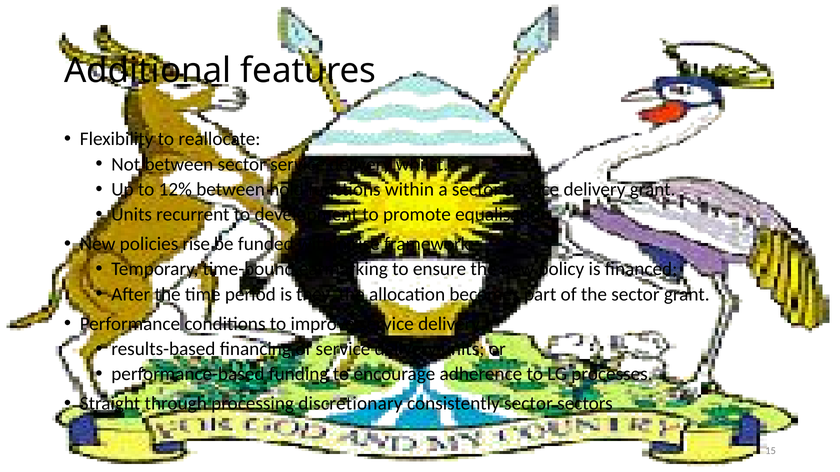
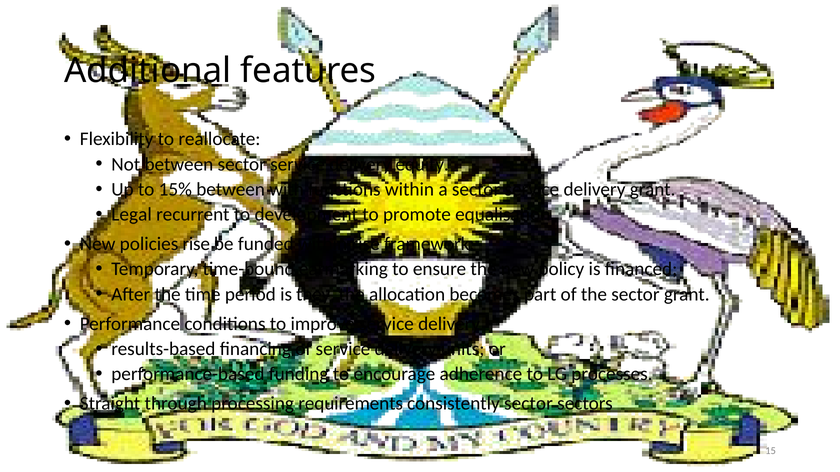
whilst: whilst -> equity
12%: 12% -> 15%
hold: hold -> with
Units at (132, 215): Units -> Legal
discretionary: discretionary -> requirements
